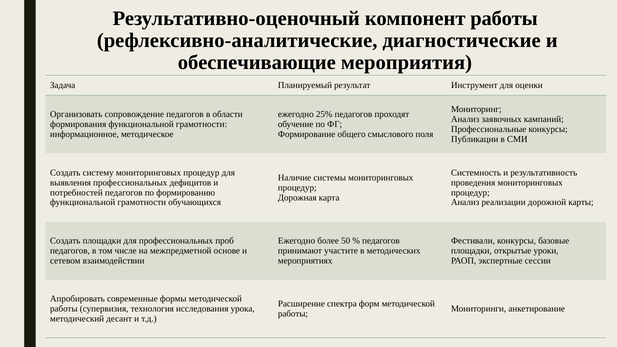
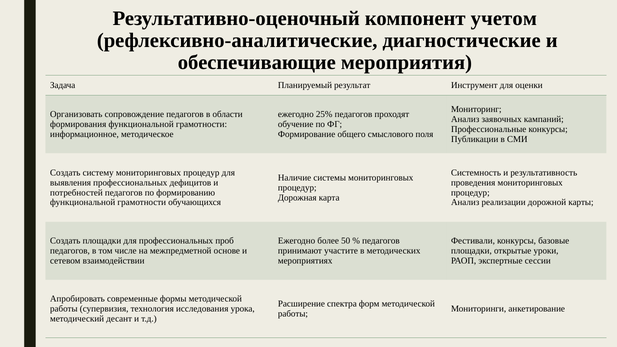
компонент работы: работы -> учетом
